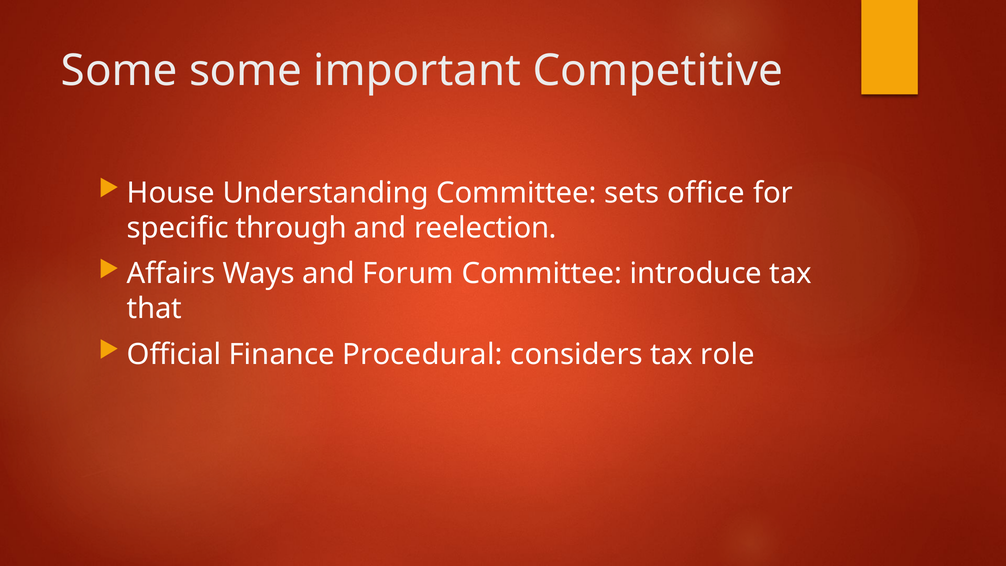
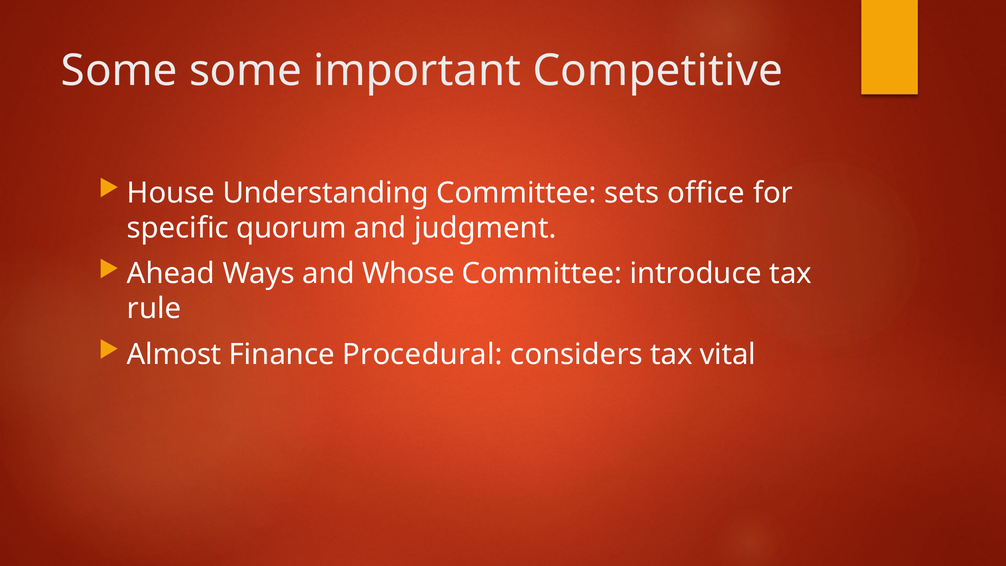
through: through -> quorum
reelection: reelection -> judgment
Affairs: Affairs -> Ahead
Forum: Forum -> Whose
that: that -> rule
Official: Official -> Almost
role: role -> vital
